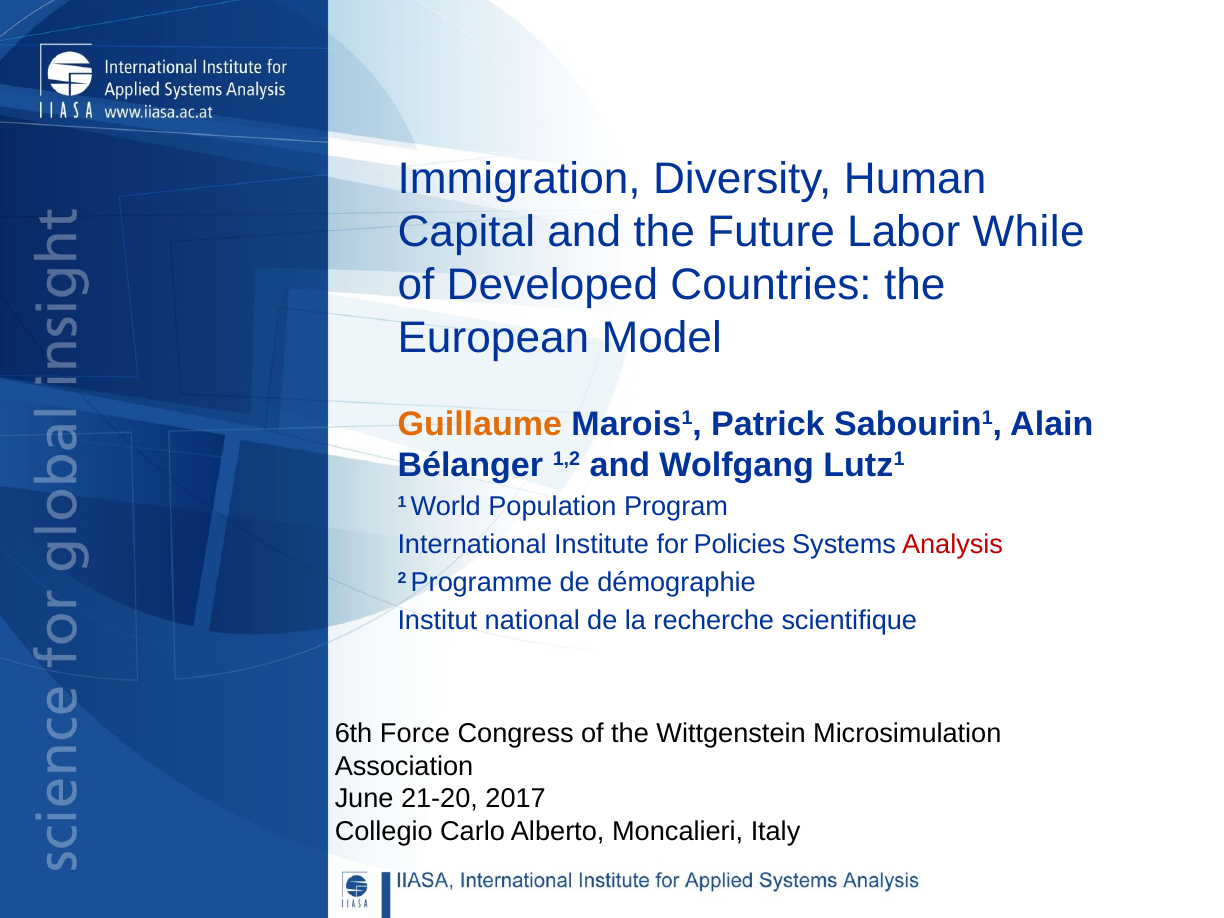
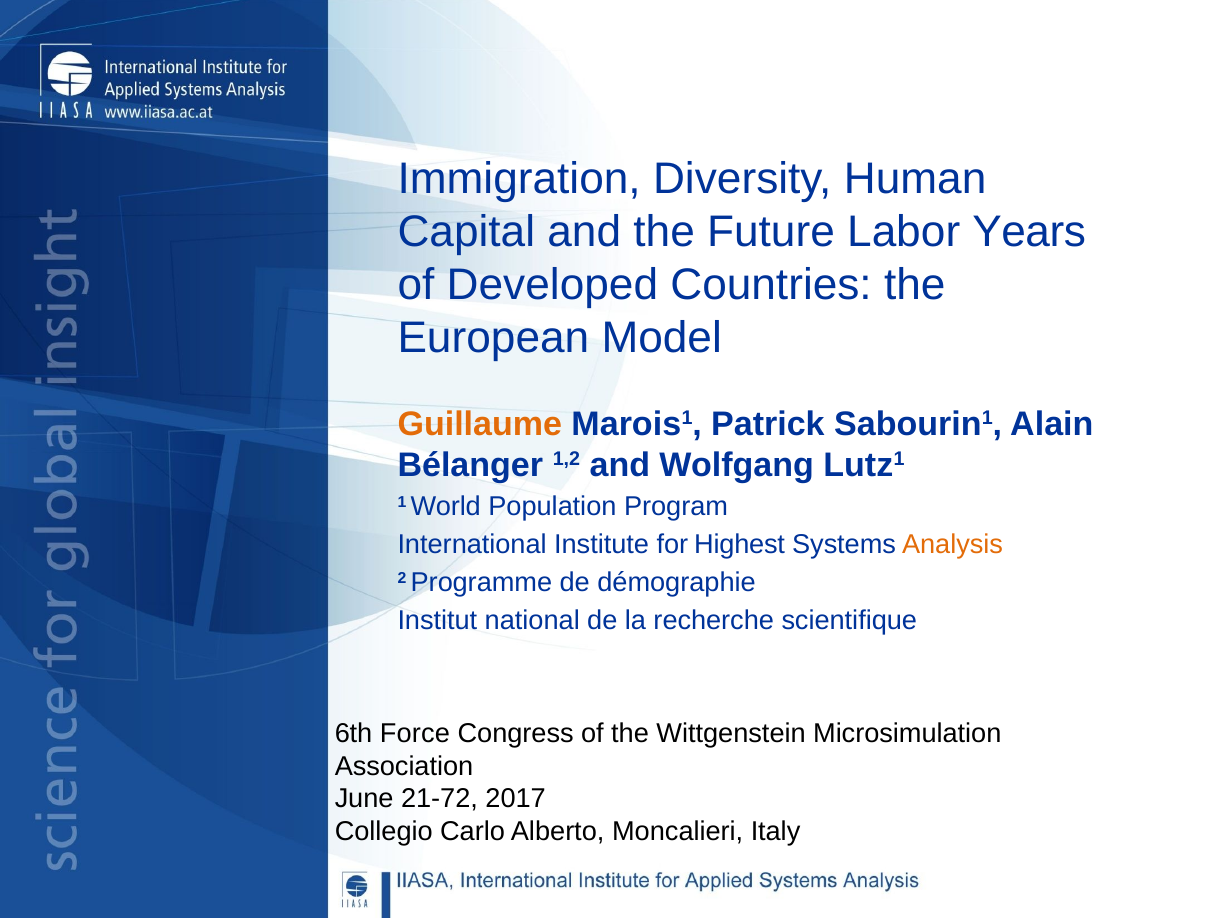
While: While -> Years
Policies: Policies -> Highest
Analysis colour: red -> orange
21-20: 21-20 -> 21-72
